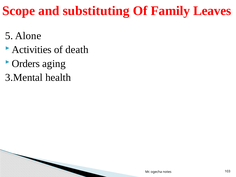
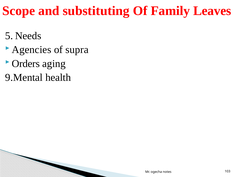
Alone: Alone -> Needs
Activities: Activities -> Agencies
death: death -> supra
3.Mental: 3.Mental -> 9.Mental
